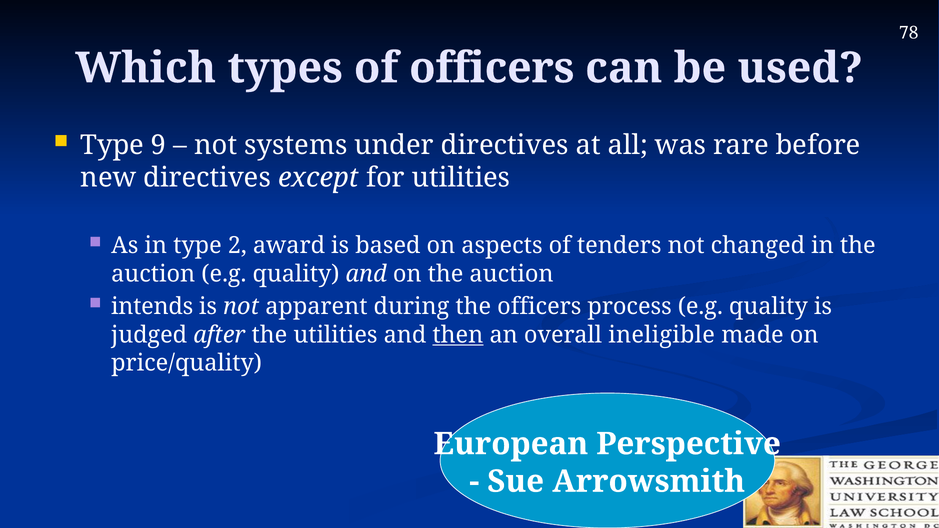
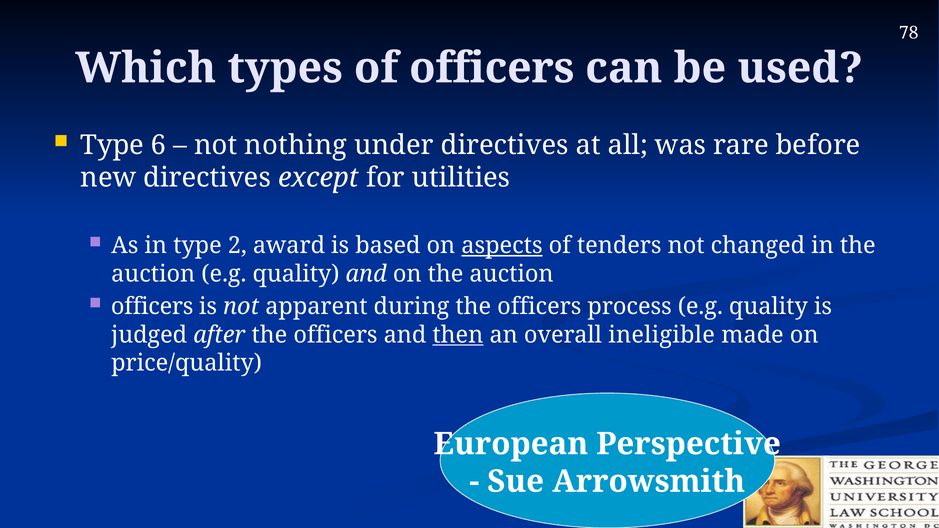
9: 9 -> 6
systems: systems -> nothing
aspects underline: none -> present
intends at (152, 307): intends -> officers
after the utilities: utilities -> officers
